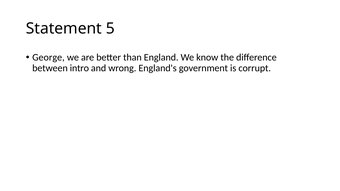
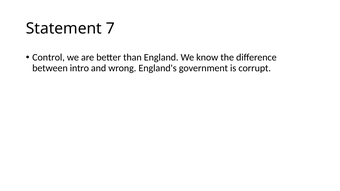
5: 5 -> 7
George: George -> Control
